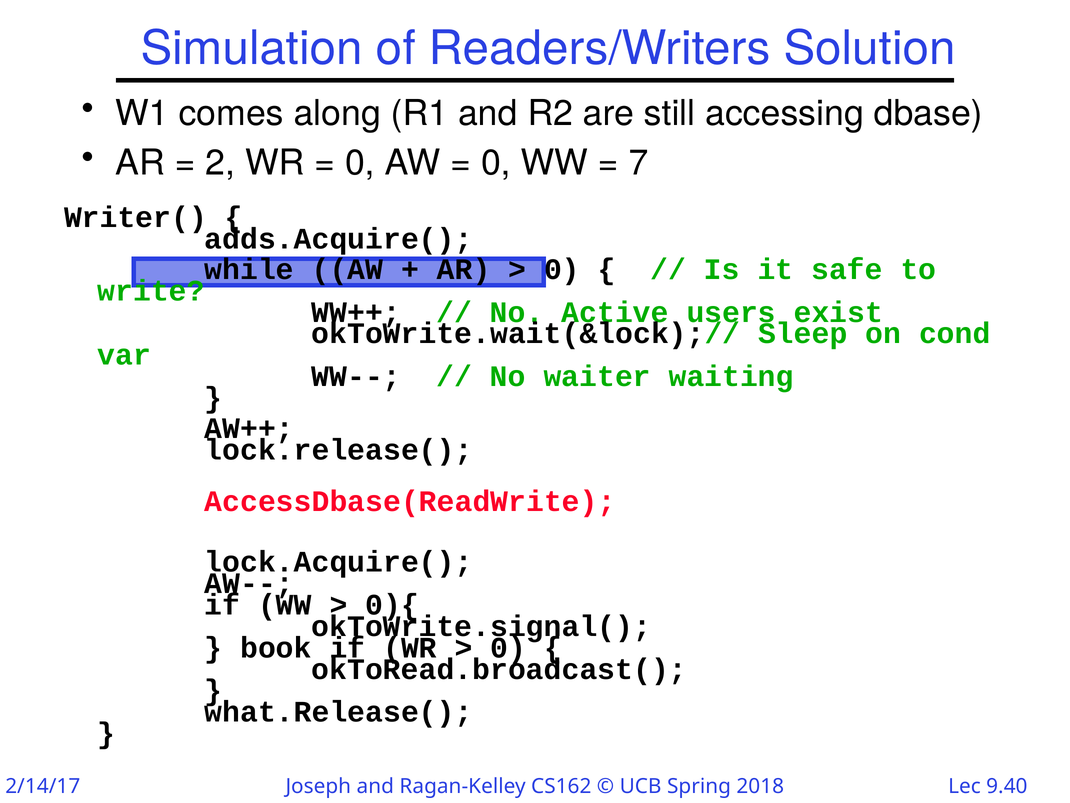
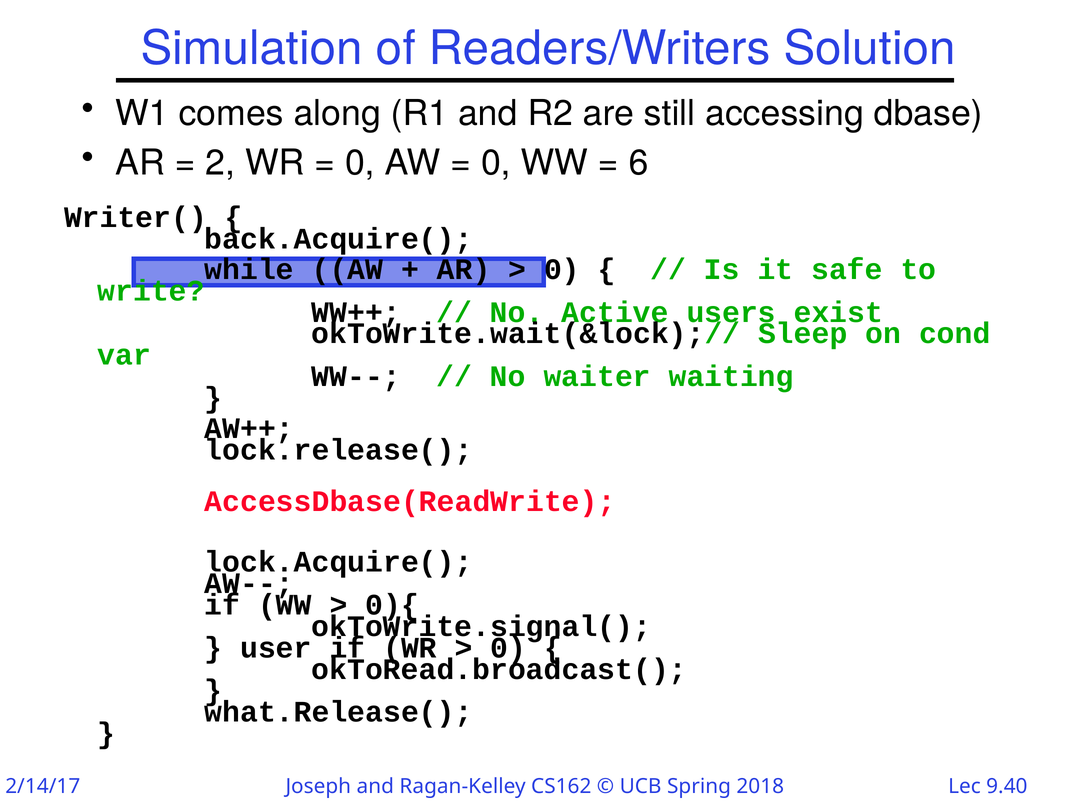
7: 7 -> 6
adds.Acquire(: adds.Acquire( -> back.Acquire(
book: book -> user
